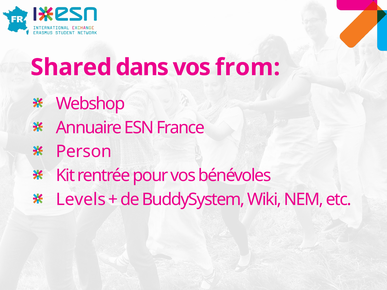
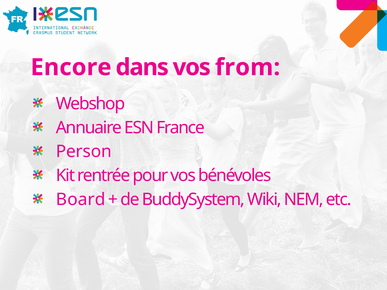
Shared: Shared -> Encore
Levels: Levels -> Board
